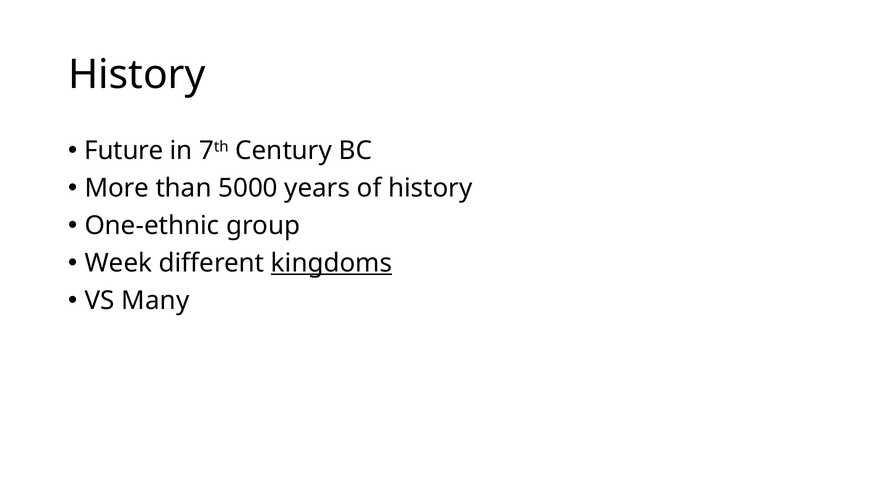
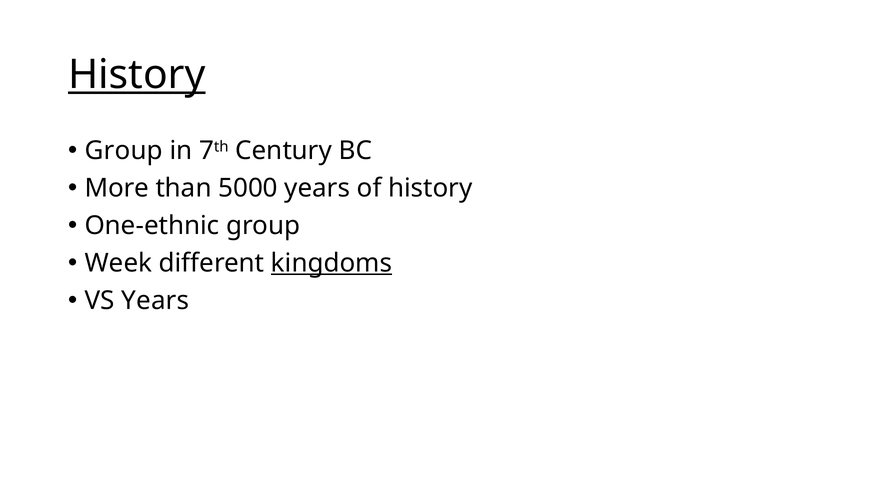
History at (137, 75) underline: none -> present
Future at (124, 151): Future -> Group
VS Many: Many -> Years
